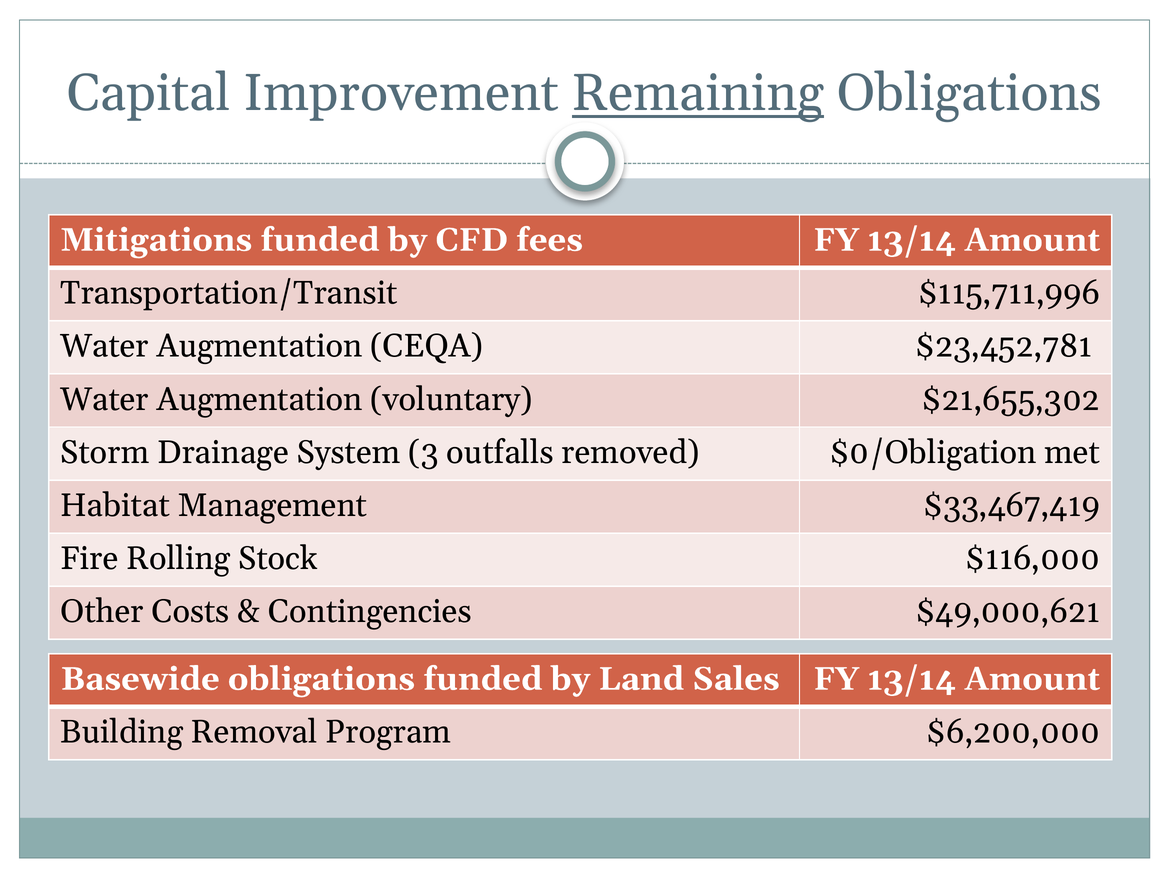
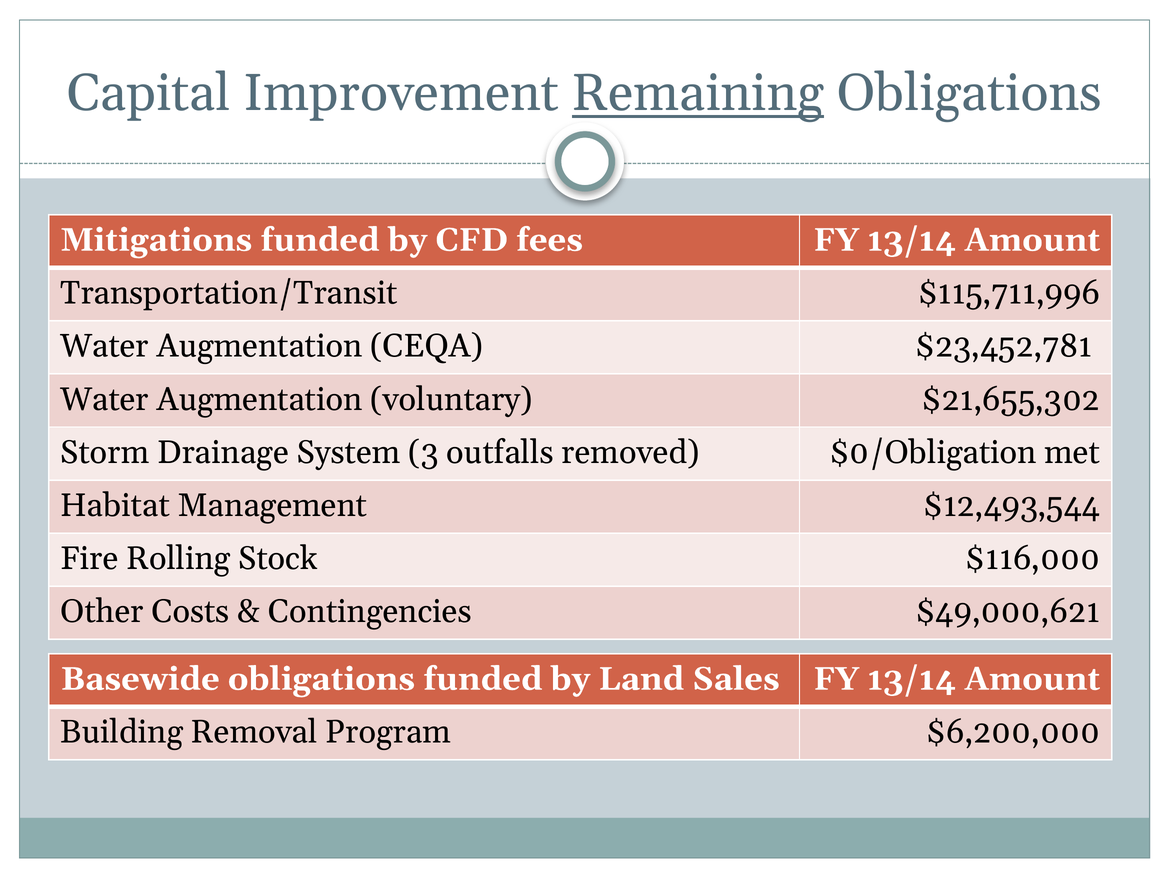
$33,467,419: $33,467,419 -> $12,493,544
